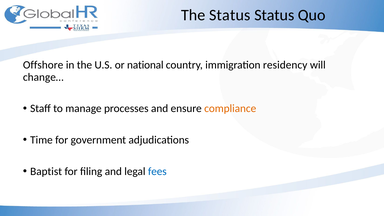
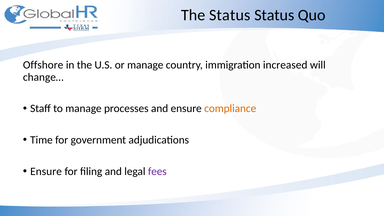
or national: national -> manage
residency: residency -> increased
Baptist at (46, 171): Baptist -> Ensure
fees colour: blue -> purple
